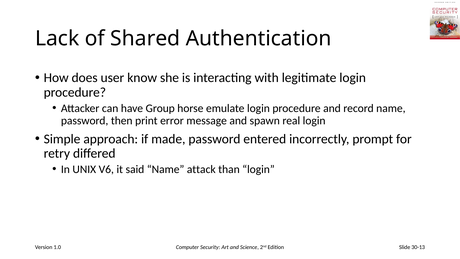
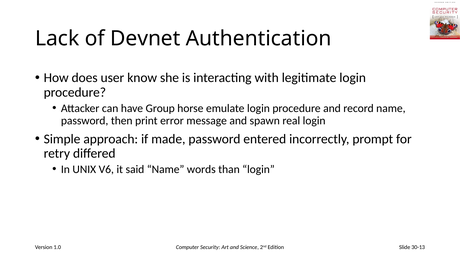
Shared: Shared -> Devnet
attack: attack -> words
